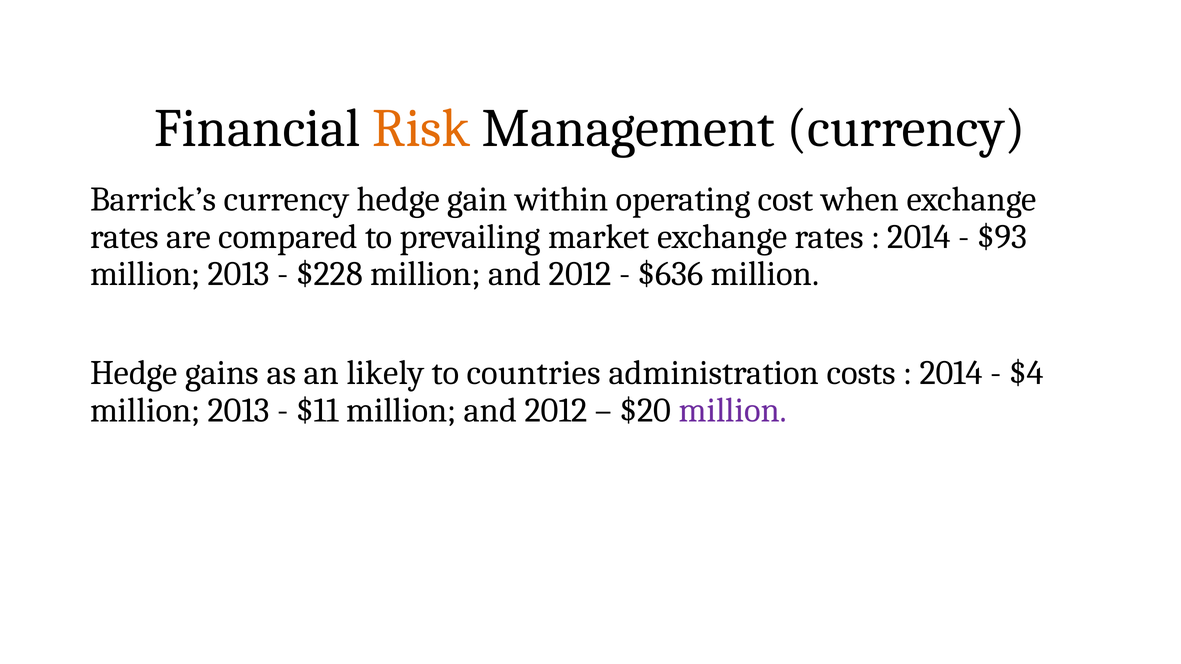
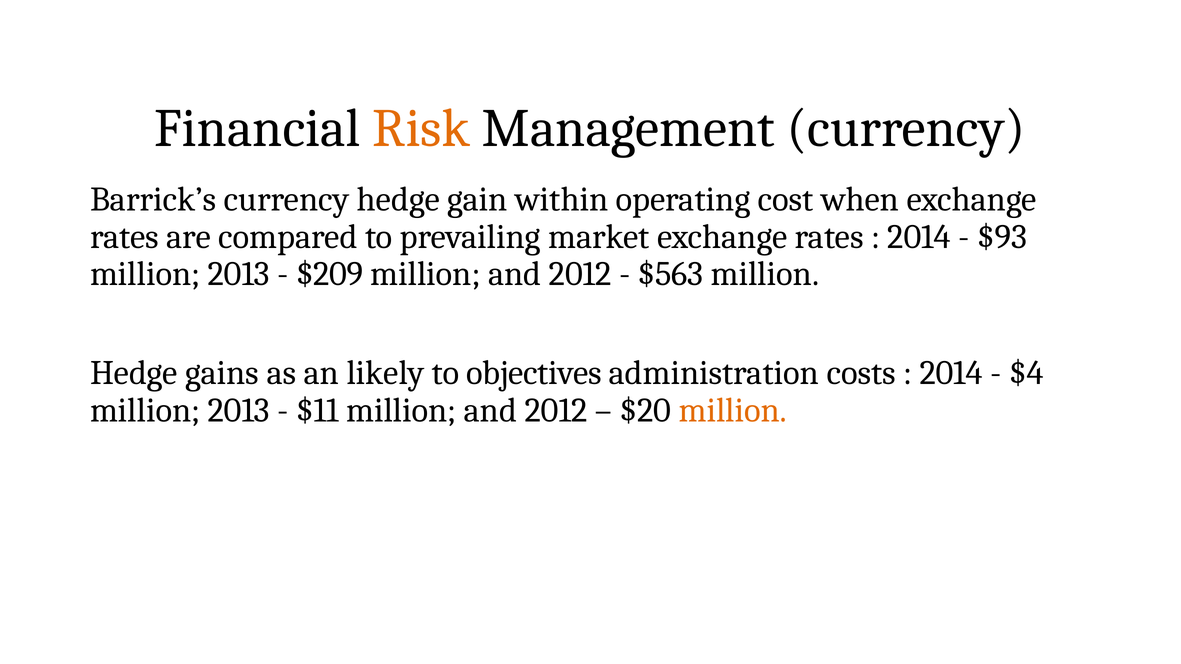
$228: $228 -> $209
$636: $636 -> $563
countries: countries -> objectives
million at (733, 410) colour: purple -> orange
